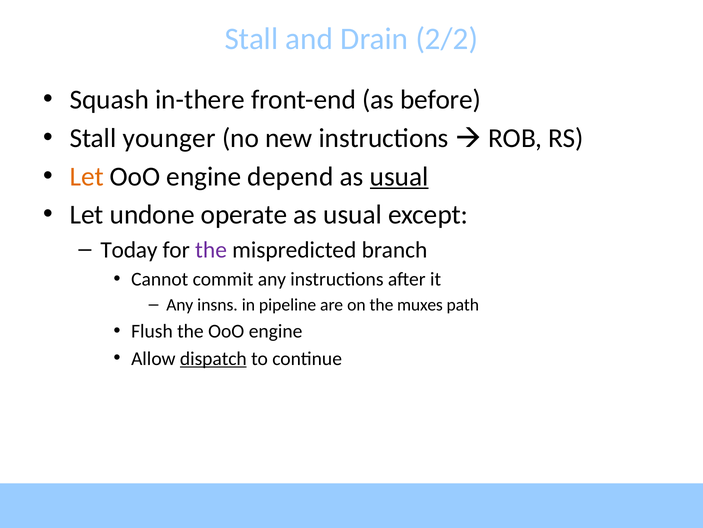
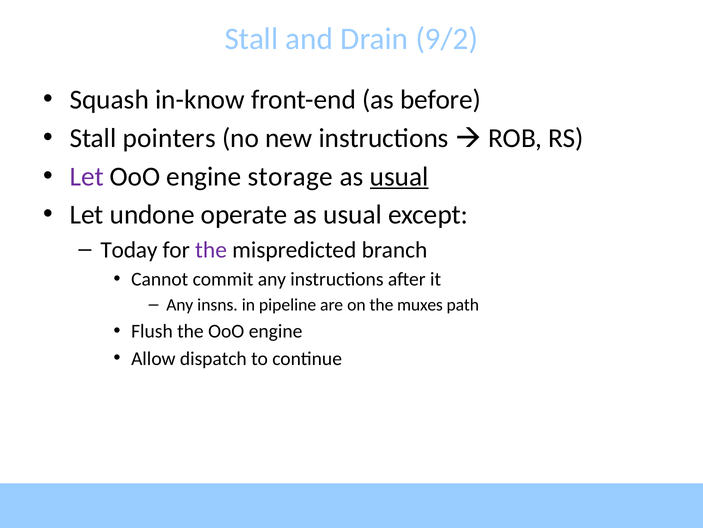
2/2: 2/2 -> 9/2
in-there: in-there -> in-know
younger: younger -> pointers
Let at (87, 176) colour: orange -> purple
depend: depend -> storage
dispatch underline: present -> none
